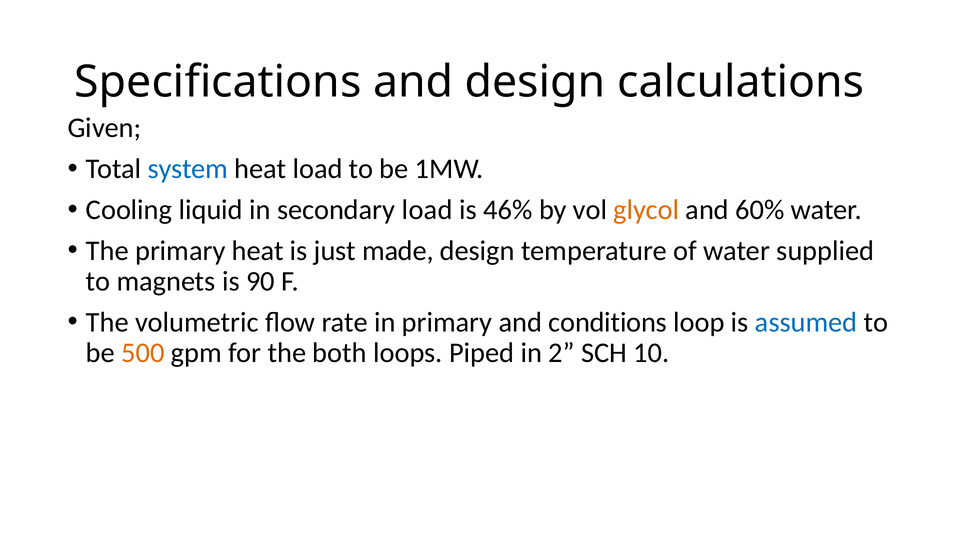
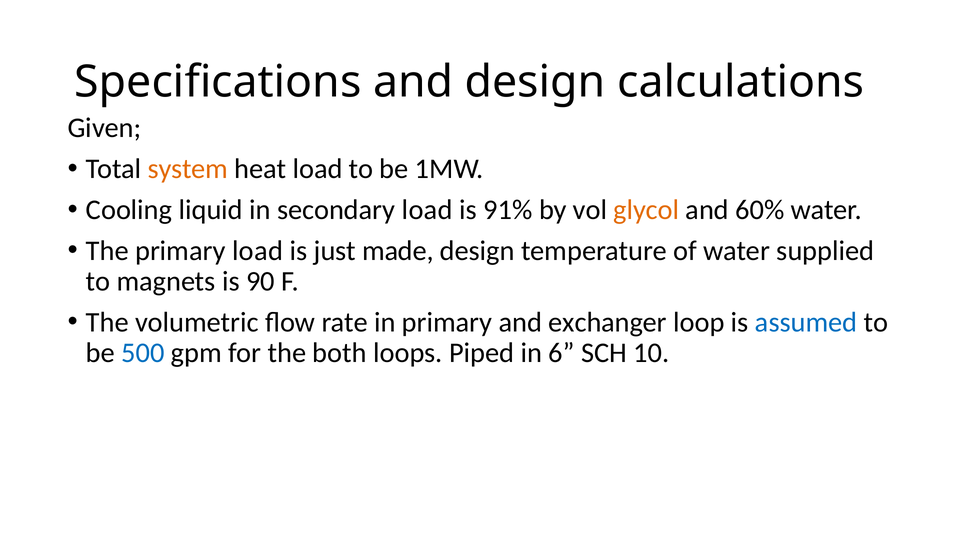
system colour: blue -> orange
46%: 46% -> 91%
primary heat: heat -> load
conditions: conditions -> exchanger
500 colour: orange -> blue
2: 2 -> 6
